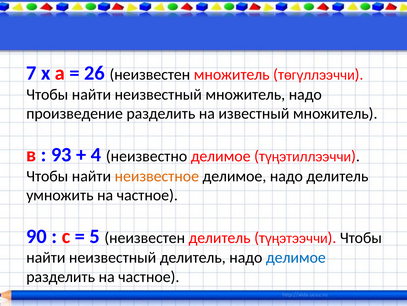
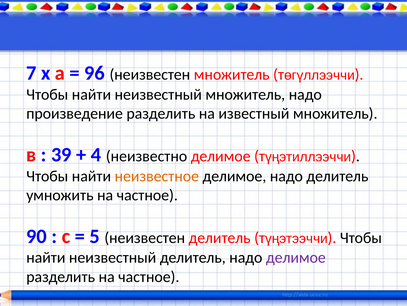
26: 26 -> 96
93: 93 -> 39
делимое at (296, 257) colour: blue -> purple
